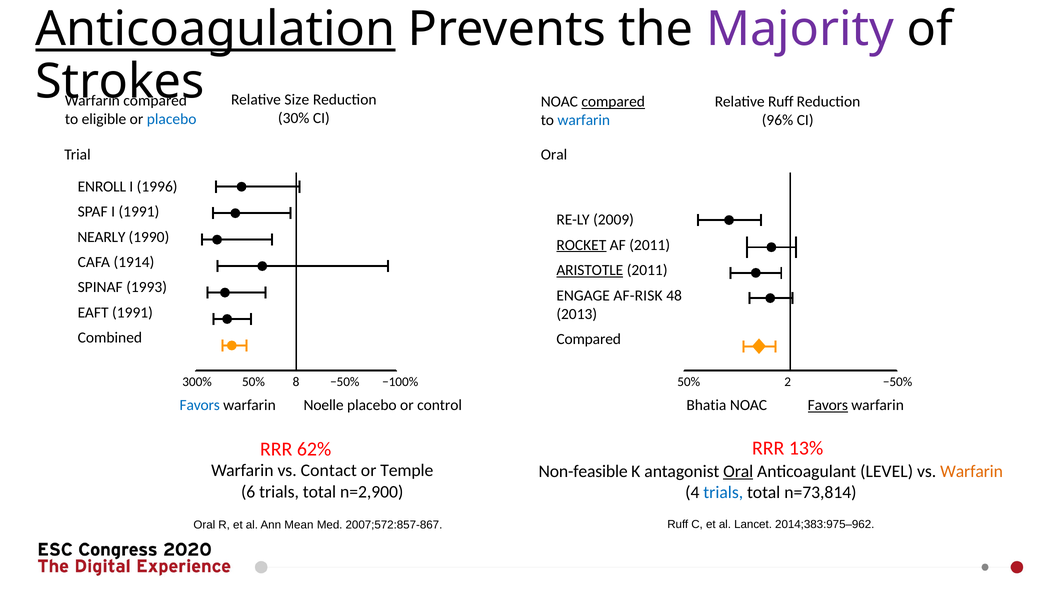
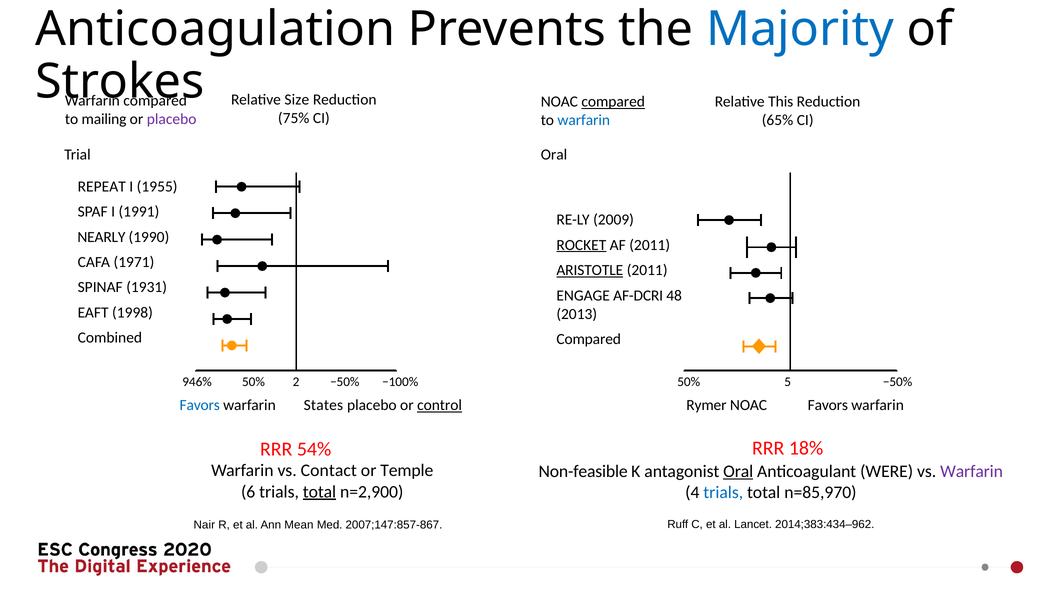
Anticoagulation underline: present -> none
Majority colour: purple -> blue
Relative Ruff: Ruff -> This
30%: 30% -> 75%
eligible: eligible -> mailing
placebo at (172, 119) colour: blue -> purple
96%: 96% -> 65%
ENROLL: ENROLL -> REPEAT
1996: 1996 -> 1955
1914: 1914 -> 1971
1993: 1993 -> 1931
AF-RISK: AF-RISK -> AF-DCRI
EAFT 1991: 1991 -> 1998
300%: 300% -> 946%
8: 8 -> 2
2: 2 -> 5
Noelle: Noelle -> States
control underline: none -> present
Bhatia: Bhatia -> Rymer
Favors at (828, 405) underline: present -> none
13%: 13% -> 18%
62%: 62% -> 54%
LEVEL: LEVEL -> WERE
Warfarin at (972, 472) colour: orange -> purple
total at (319, 492) underline: none -> present
n=73,814: n=73,814 -> n=85,970
2014;383:975–962: 2014;383:975–962 -> 2014;383:434–962
Oral at (204, 525): Oral -> Nair
2007;572:857-867: 2007;572:857-867 -> 2007;147:857-867
